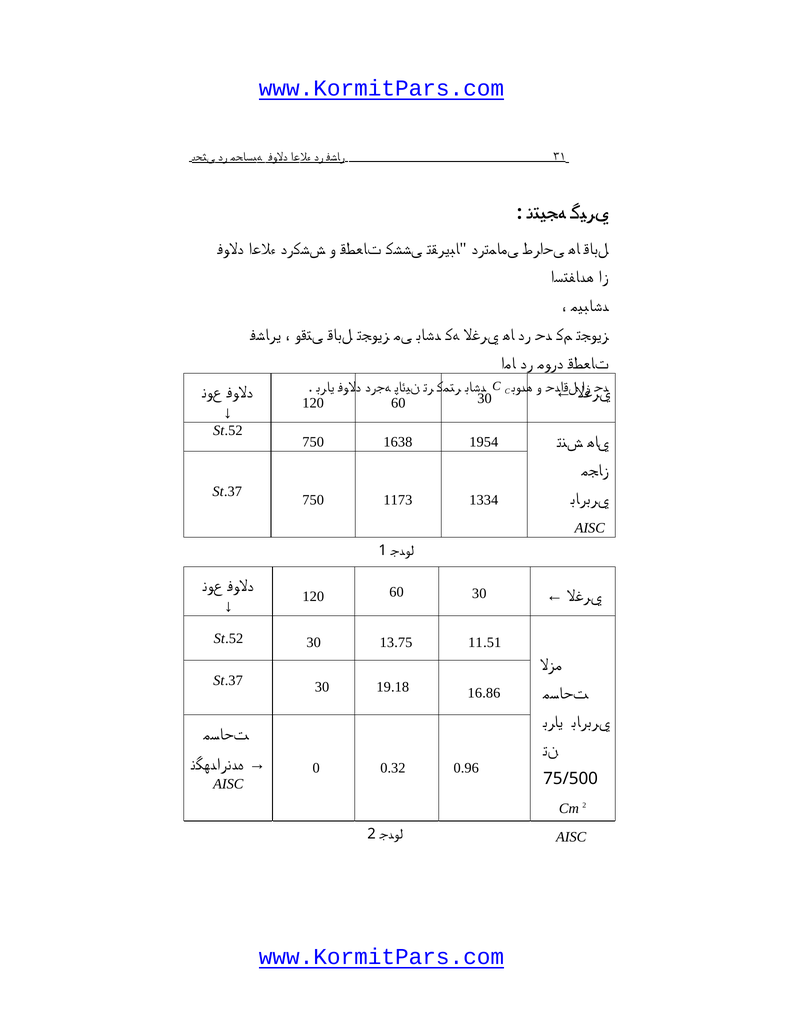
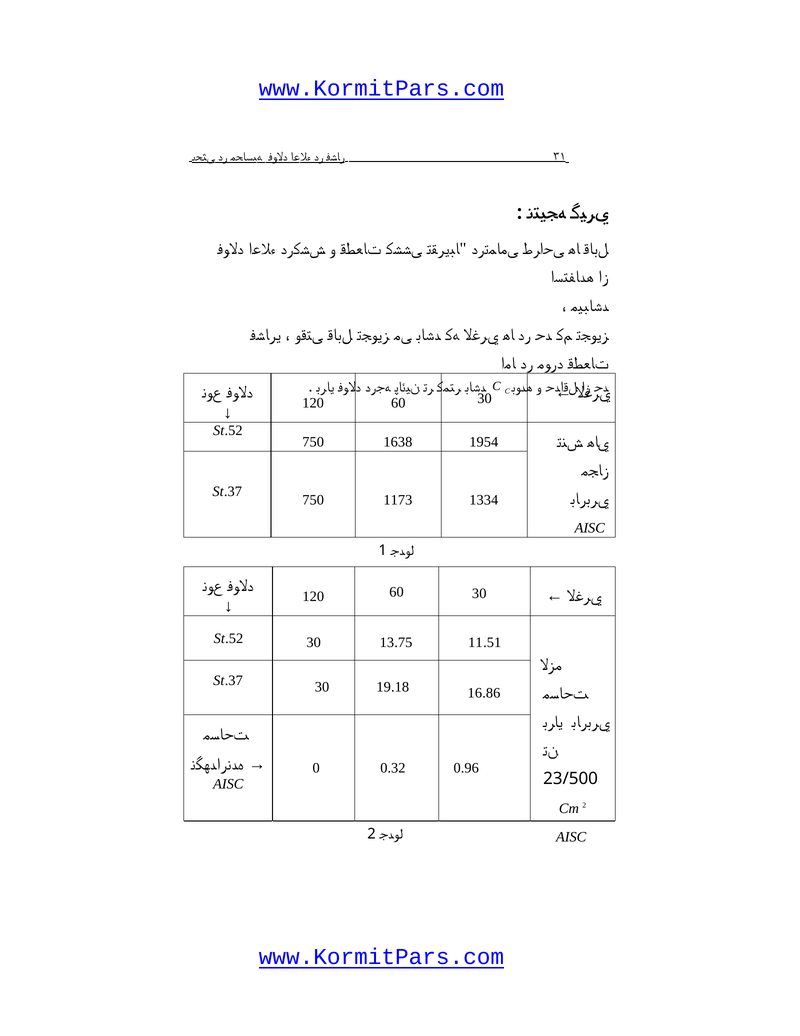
75/500: 75/500 -> 23/500
